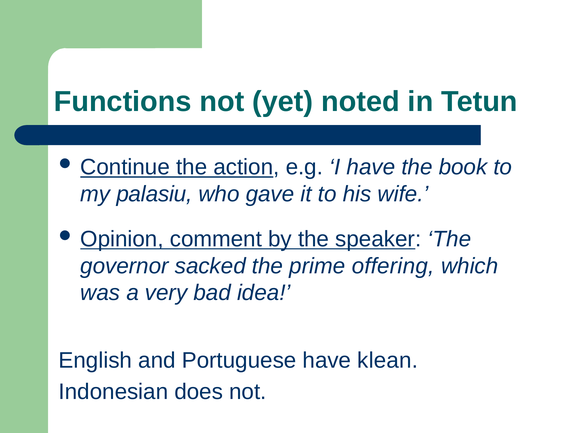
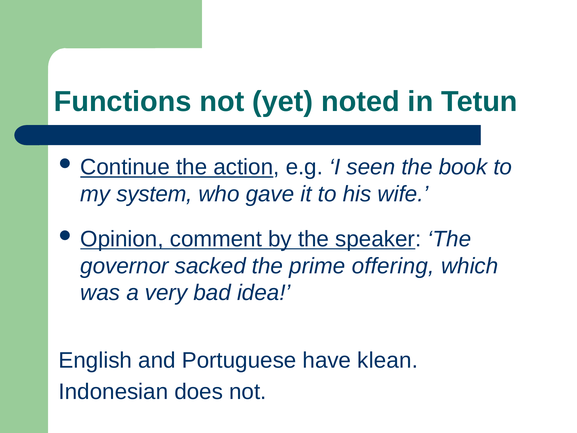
I have: have -> seen
palasiu: palasiu -> system
